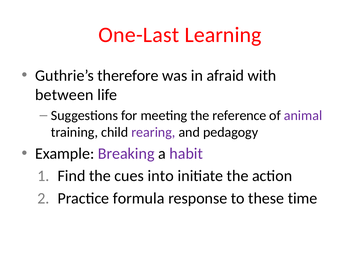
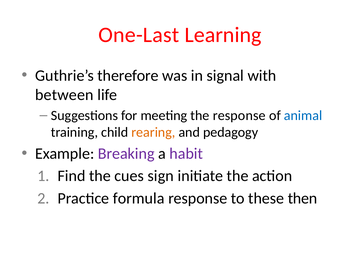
afraid: afraid -> signal
the reference: reference -> response
animal colour: purple -> blue
rearing colour: purple -> orange
into: into -> sign
time: time -> then
